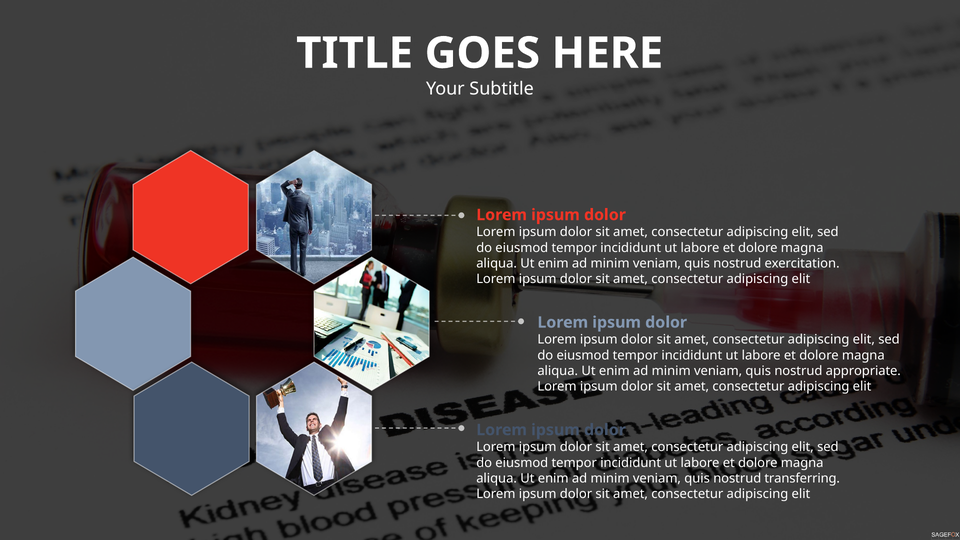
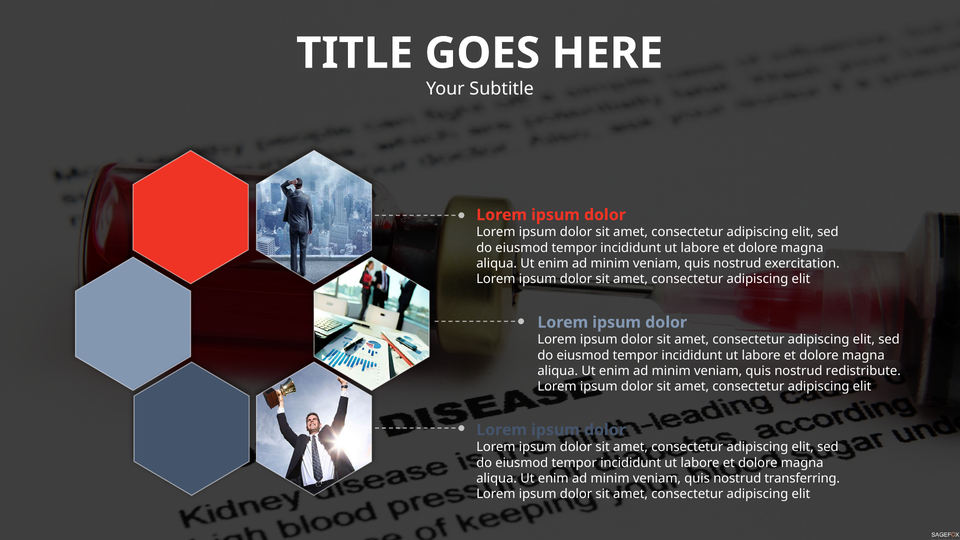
appropriate: appropriate -> redistribute
